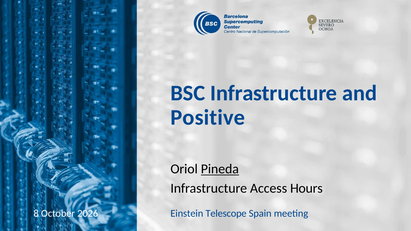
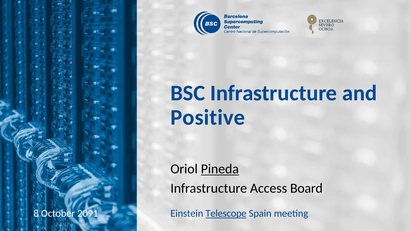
Hours: Hours -> Board
2026: 2026 -> 2091
Telescope underline: none -> present
